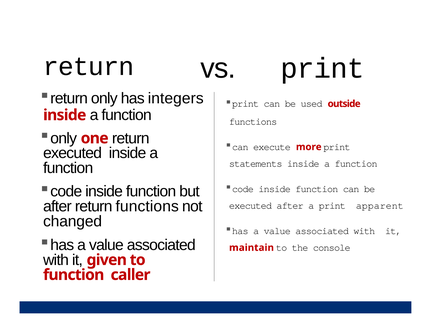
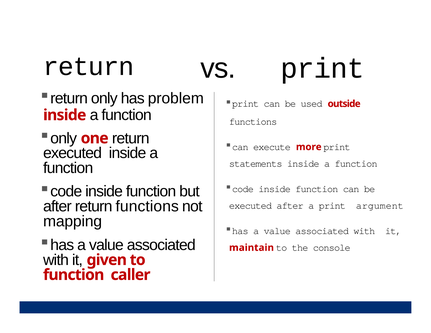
integers: integers -> problem
apparent: apparent -> argument
changed: changed -> mapping
